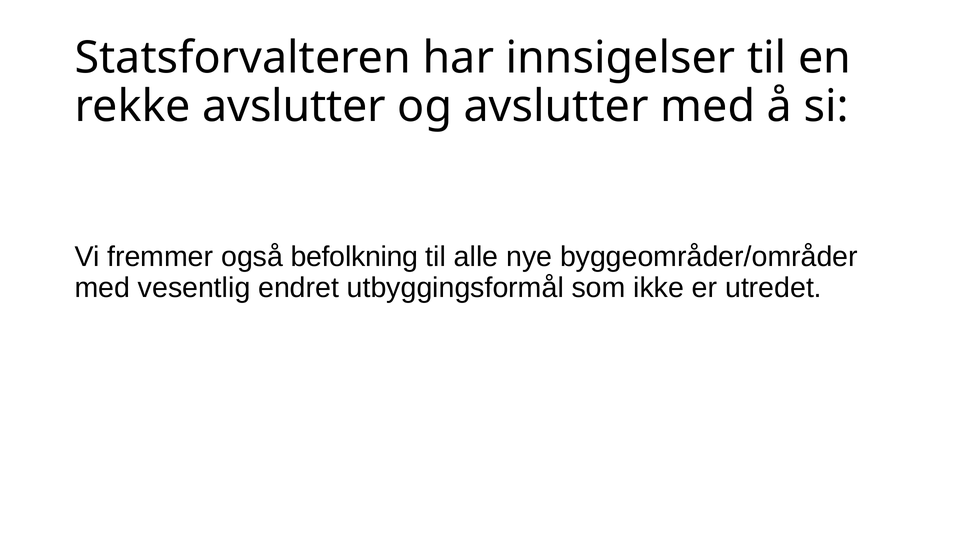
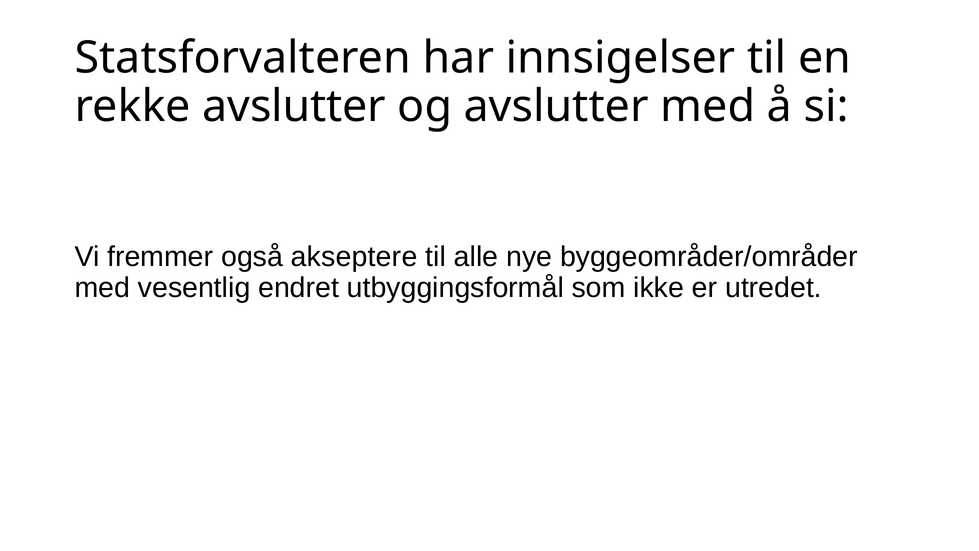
befolkning: befolkning -> akseptere
